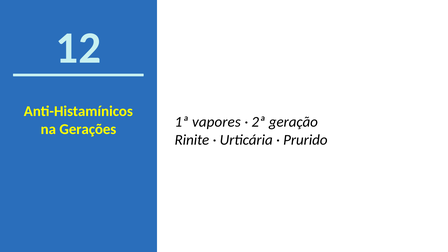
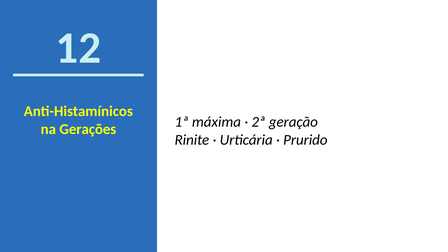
vapores: vapores -> máxima
